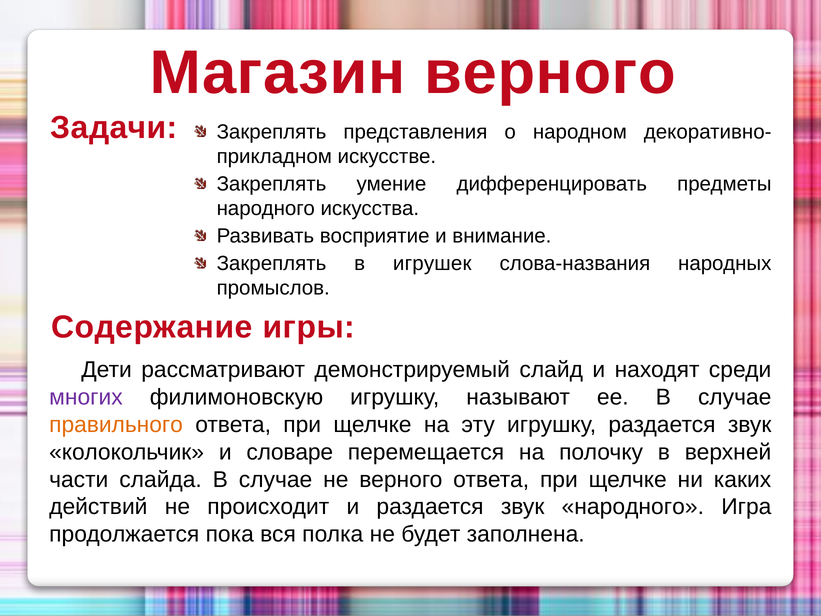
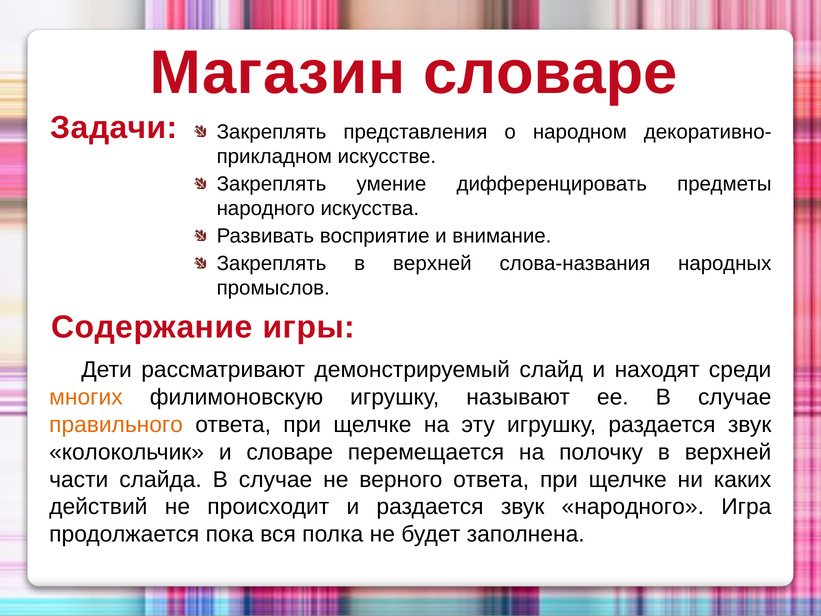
Магазин верного: верного -> словаре
Закреплять в игрушек: игрушек -> верхней
многих colour: purple -> orange
